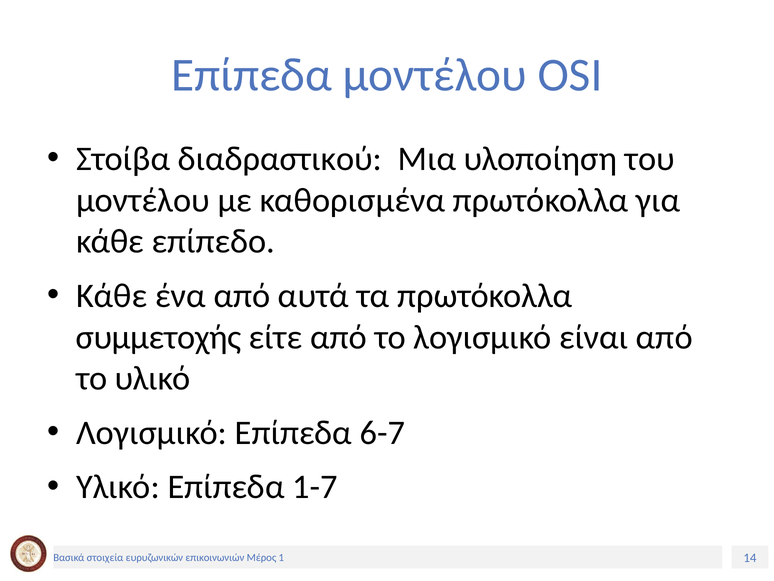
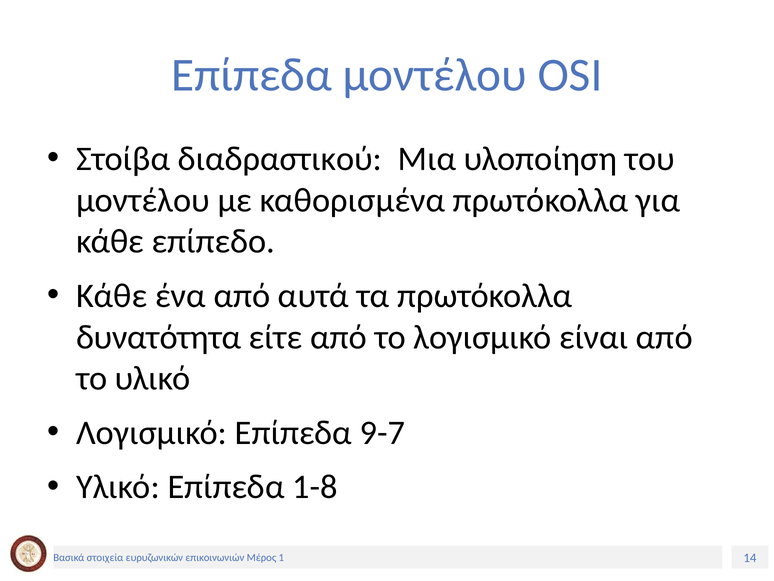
συμμετοχής: συμμετοχής -> δυνατότητα
6-7: 6-7 -> 9-7
1-7: 1-7 -> 1-8
